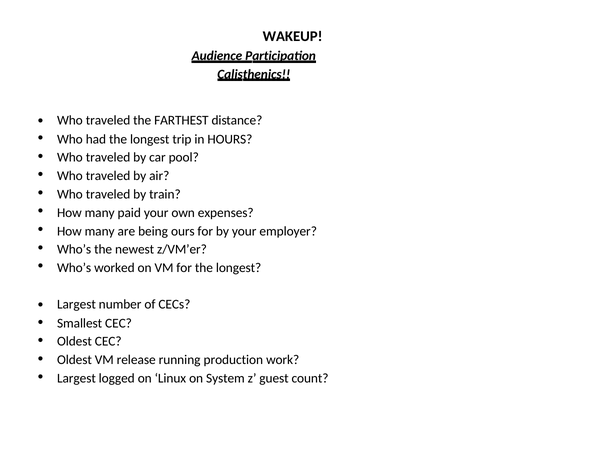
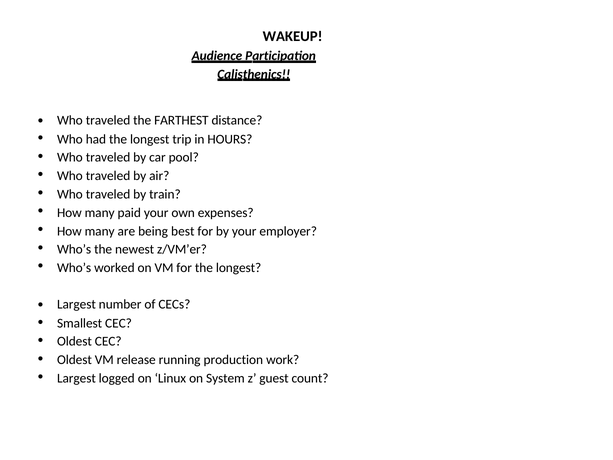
ours: ours -> best
